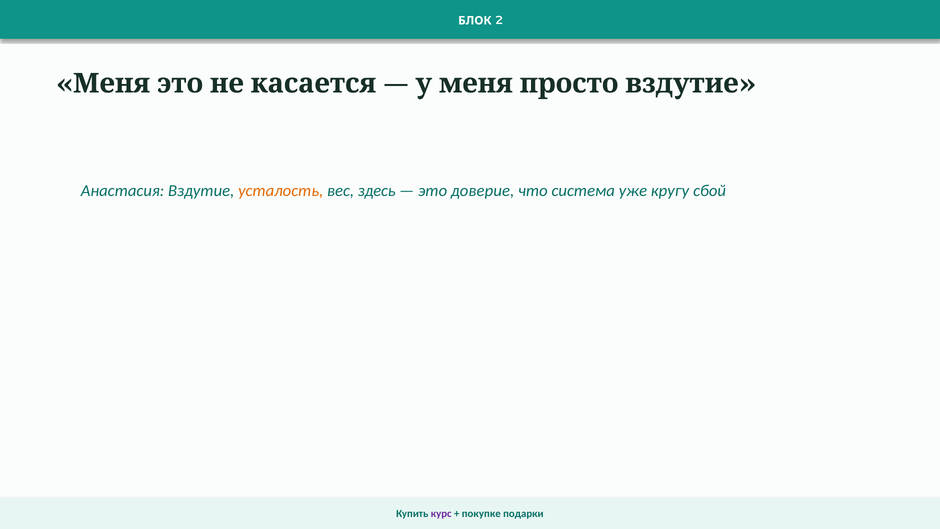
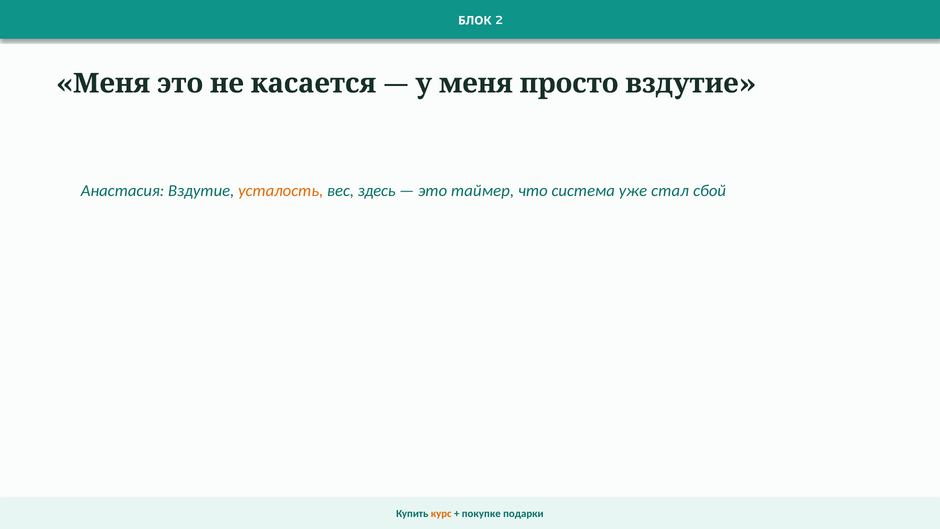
доверие: доверие -> таймер
кругу: кругу -> стал
курс colour: purple -> orange
